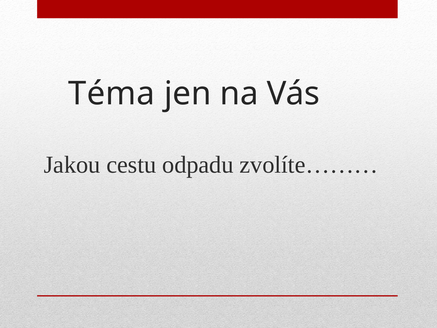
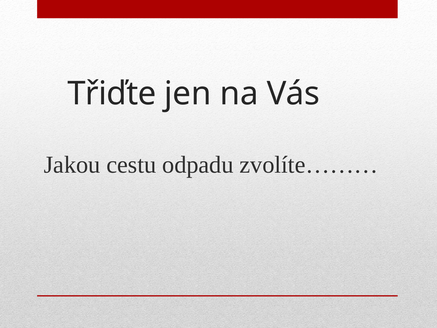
Téma: Téma -> Třiďte
